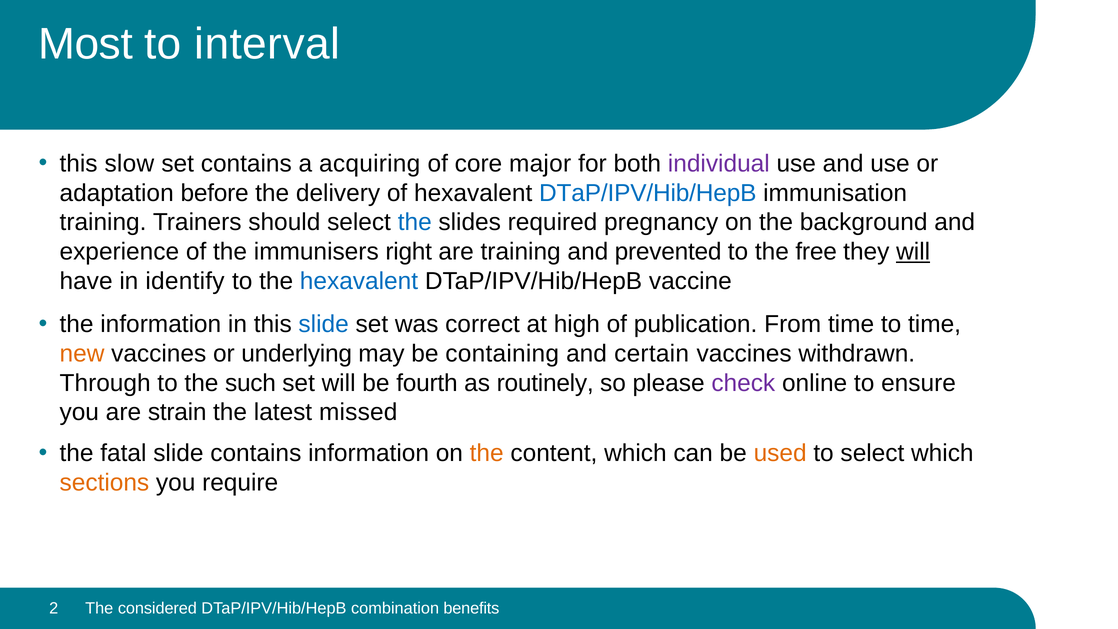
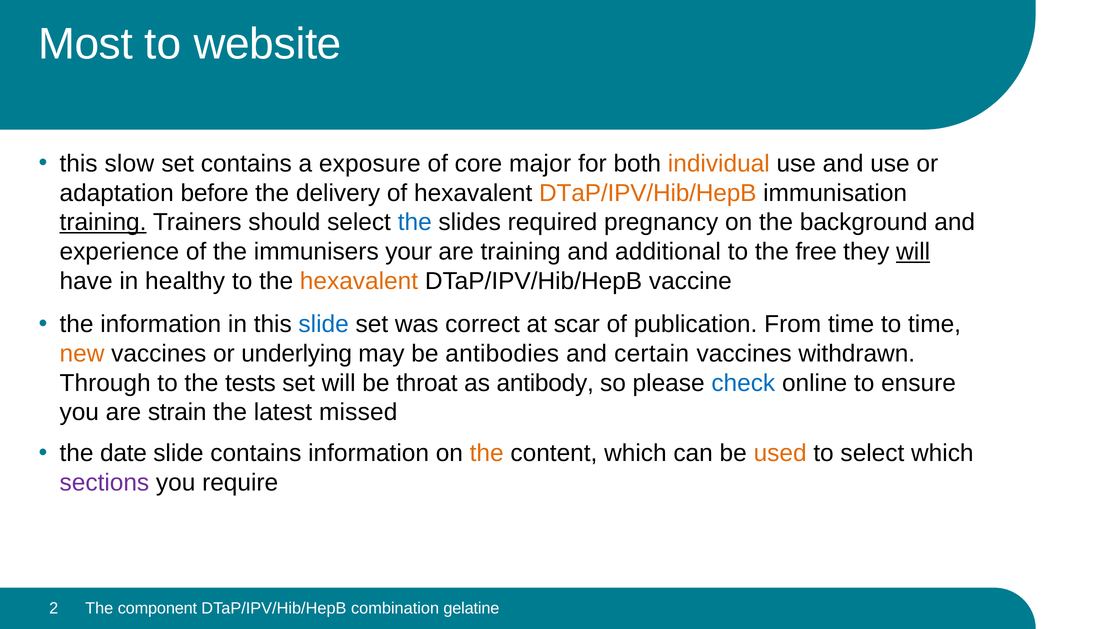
interval: interval -> website
acquiring: acquiring -> exposure
individual colour: purple -> orange
DTaP/IPV/Hib/HepB at (648, 193) colour: blue -> orange
training at (103, 222) underline: none -> present
right: right -> your
prevented: prevented -> additional
identify: identify -> healthy
hexavalent at (359, 281) colour: blue -> orange
high: high -> scar
containing: containing -> antibodies
such: such -> tests
fourth: fourth -> throat
routinely: routinely -> antibody
check colour: purple -> blue
fatal: fatal -> date
sections colour: orange -> purple
considered: considered -> component
benefits: benefits -> gelatine
